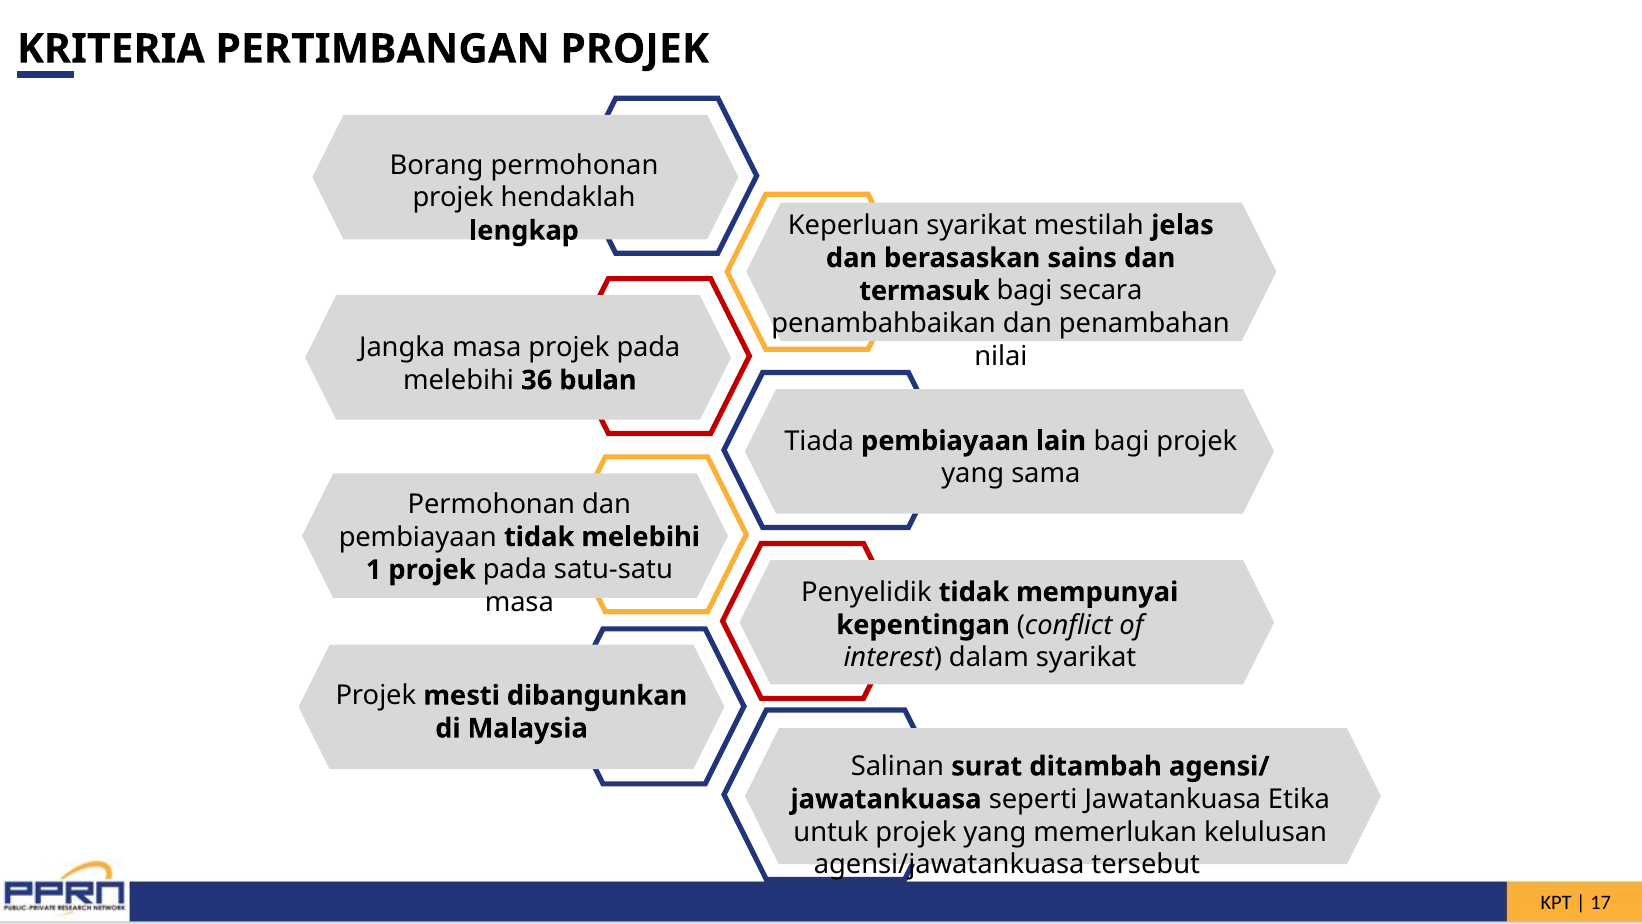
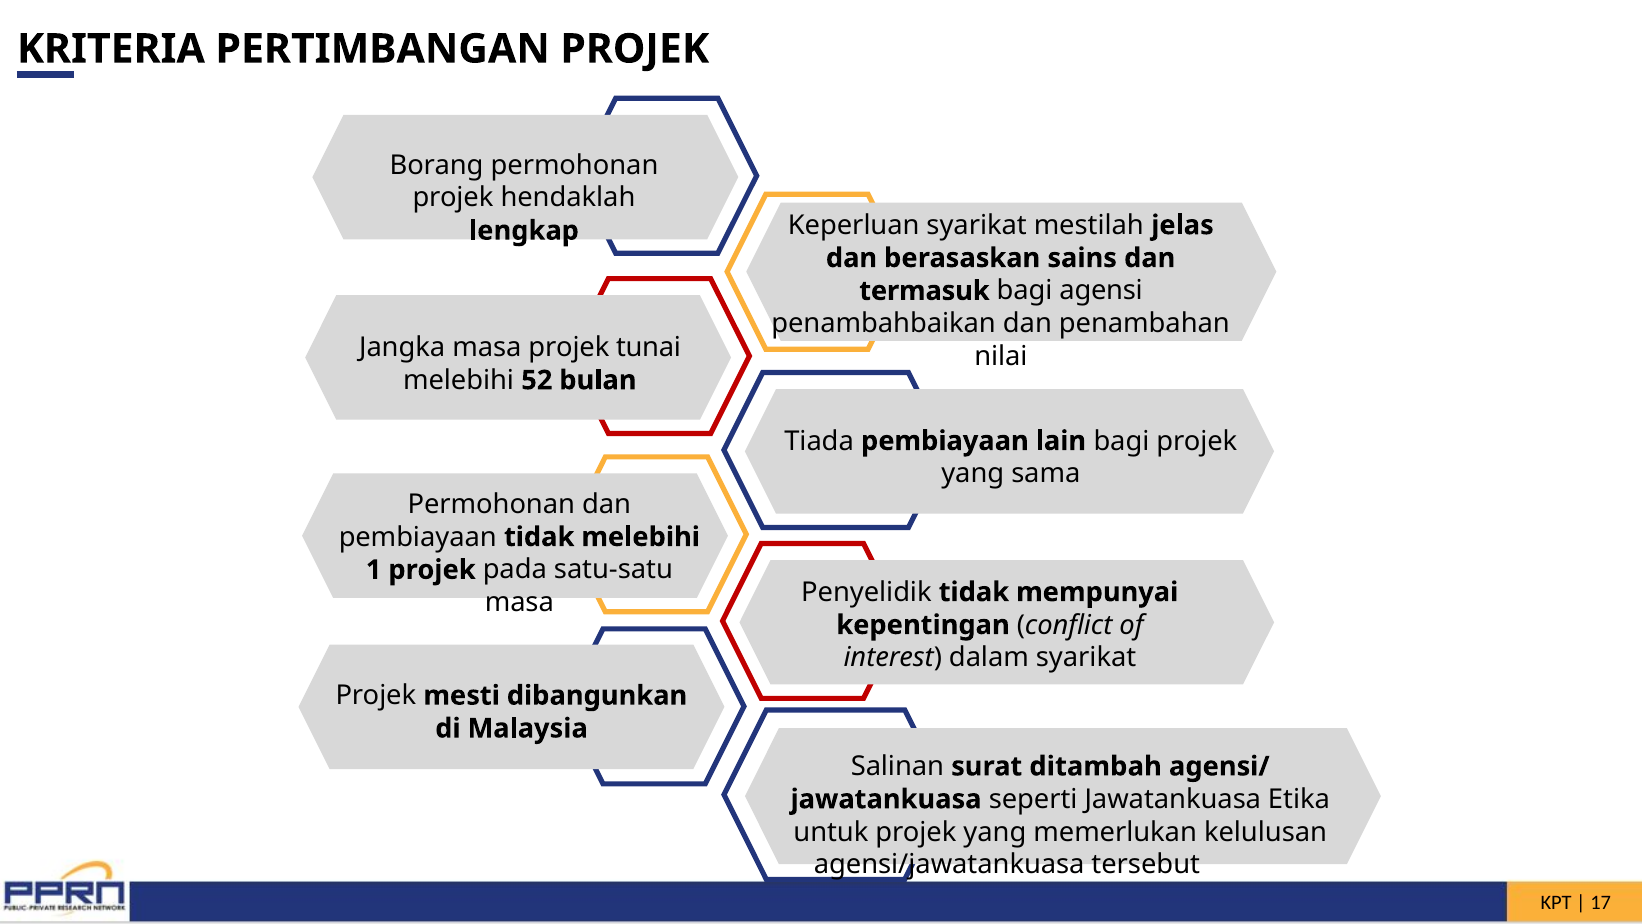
secara: secara -> agensi
masa projek pada: pada -> tunai
36: 36 -> 52
